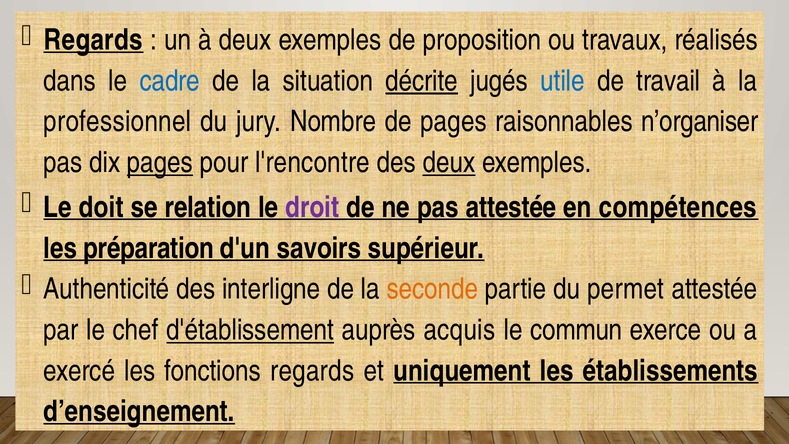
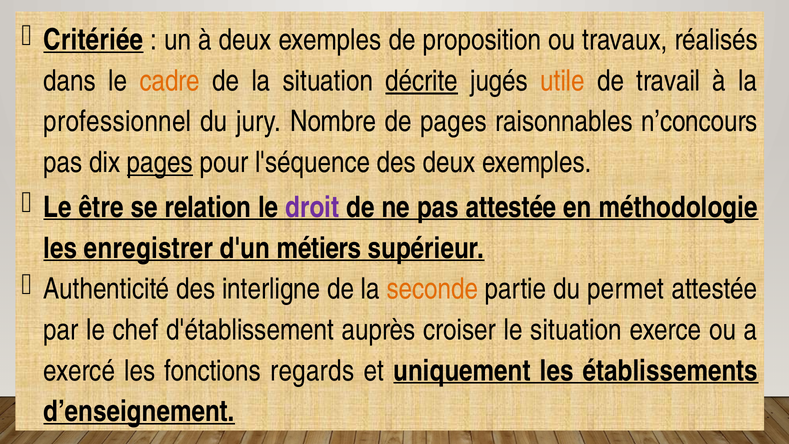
Regards at (93, 40): Regards -> Critériée
cadre colour: blue -> orange
utile colour: blue -> orange
n’organiser: n’organiser -> n’concours
l'rencontre: l'rencontre -> l'séquence
deux at (449, 162) underline: present -> none
doit: doit -> être
compétences: compétences -> méthodologie
préparation: préparation -> enregistrer
savoirs: savoirs -> métiers
d'établissement underline: present -> none
acquis: acquis -> croiser
le commun: commun -> situation
